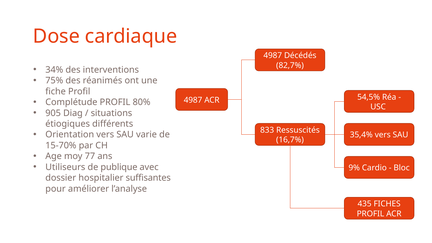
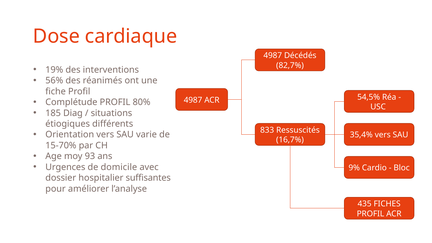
34%: 34% -> 19%
75%: 75% -> 56%
905: 905 -> 185
77: 77 -> 93
Utiliseurs: Utiliseurs -> Urgences
publique: publique -> domicile
